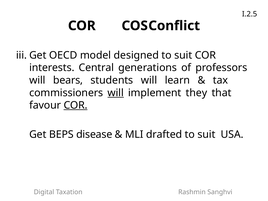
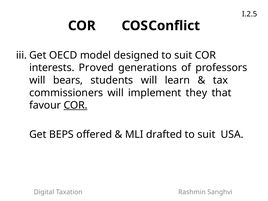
Central: Central -> Proved
will at (116, 93) underline: present -> none
disease: disease -> offered
